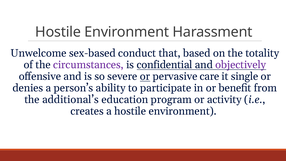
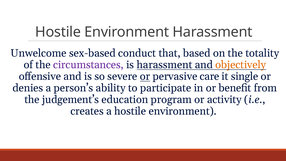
is confidential: confidential -> harassment
objectively colour: purple -> orange
additional’s: additional’s -> judgement’s
